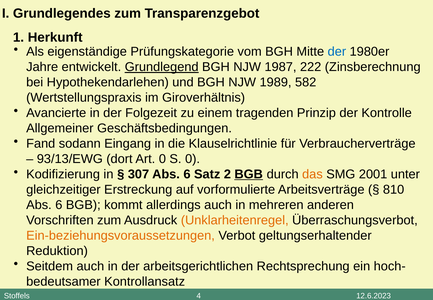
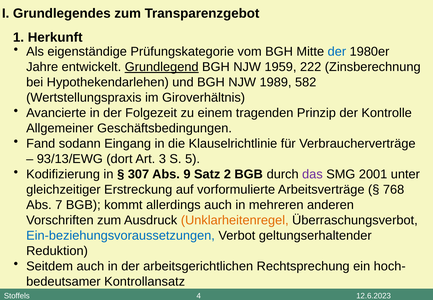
1987: 1987 -> 1959
Art 0: 0 -> 3
S 0: 0 -> 5
307 Abs 6: 6 -> 9
BGB at (249, 174) underline: present -> none
das colour: orange -> purple
810: 810 -> 768
6 at (59, 205): 6 -> 7
Ein-beziehungsvoraussetzungen colour: orange -> blue
